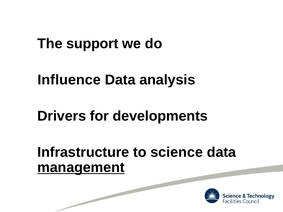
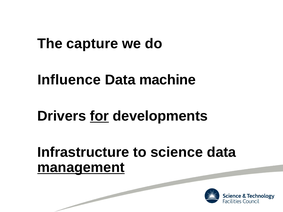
support: support -> capture
analysis: analysis -> machine
for underline: none -> present
